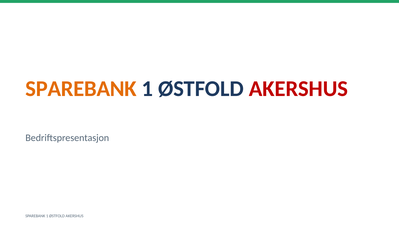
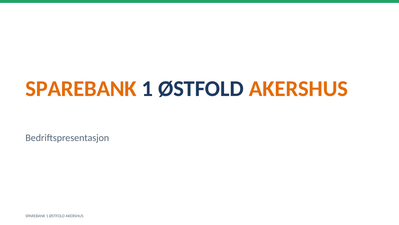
AKERSHUS at (298, 88) colour: red -> orange
